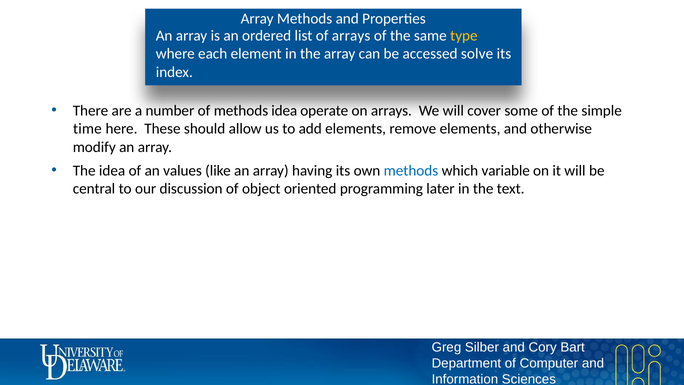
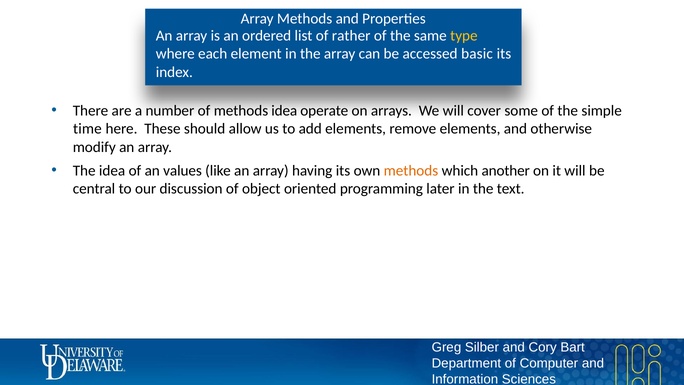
of arrays: arrays -> rather
solve: solve -> basic
methods at (411, 171) colour: blue -> orange
variable: variable -> another
